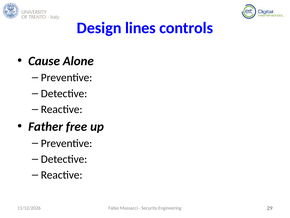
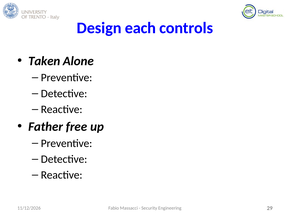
lines: lines -> each
Cause: Cause -> Taken
